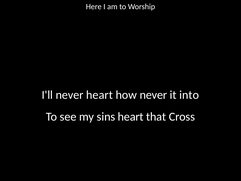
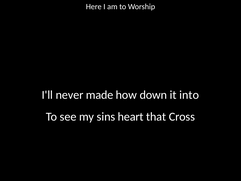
never heart: heart -> made
how never: never -> down
